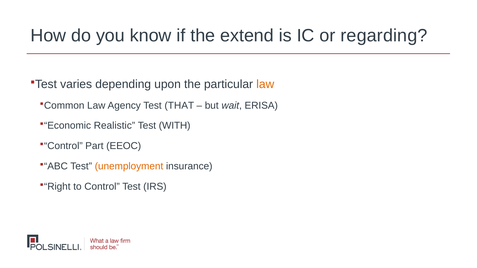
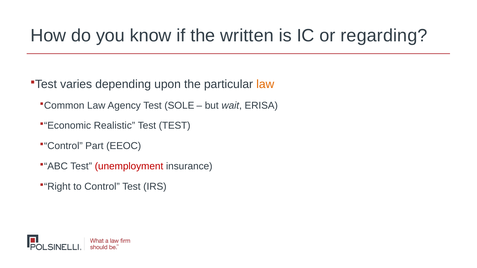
extend: extend -> written
THAT: THAT -> SOLE
Test WITH: WITH -> TEST
unemployment colour: orange -> red
